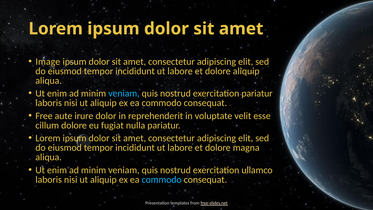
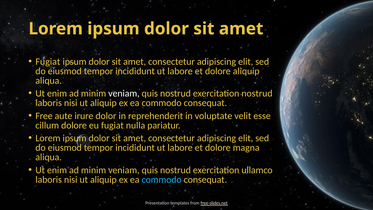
Image at (48, 62): Image -> Fugiat
veniam at (124, 93) colour: light blue -> white
exercitation pariatur: pariatur -> nostrud
